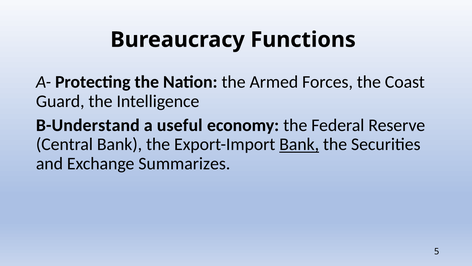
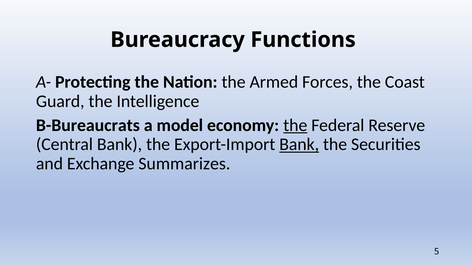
B-Understand: B-Understand -> B-Bureaucrats
useful: useful -> model
the at (295, 125) underline: none -> present
